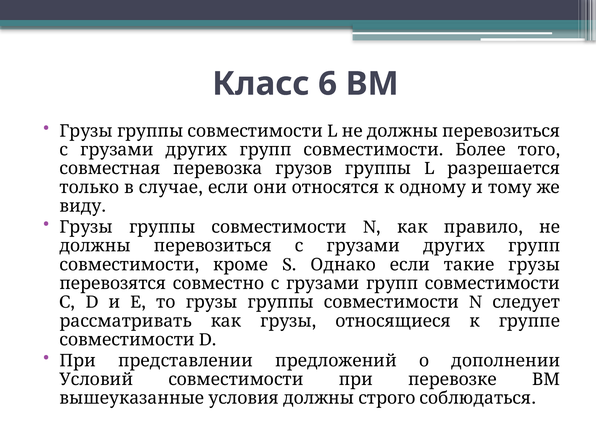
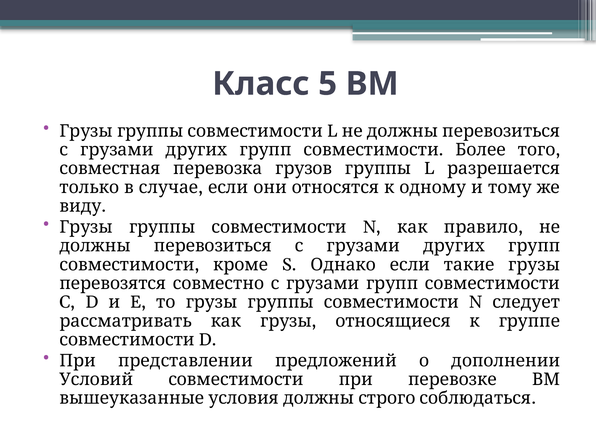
6: 6 -> 5
